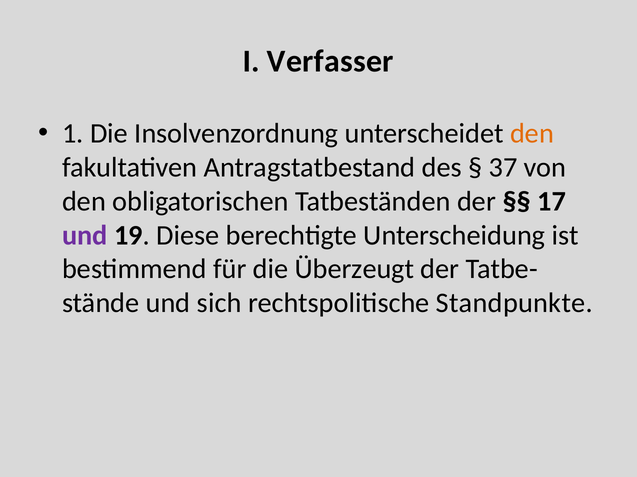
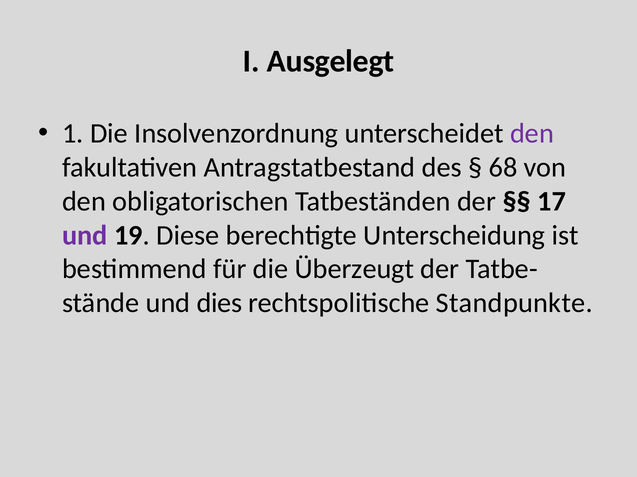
Verfasser: Verfasser -> Ausgelegt
den at (532, 134) colour: orange -> purple
37: 37 -> 68
sich: sich -> dies
